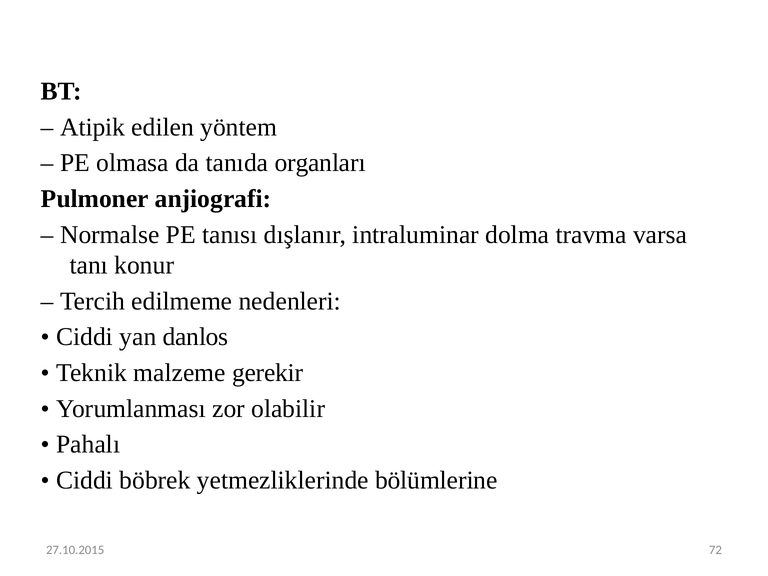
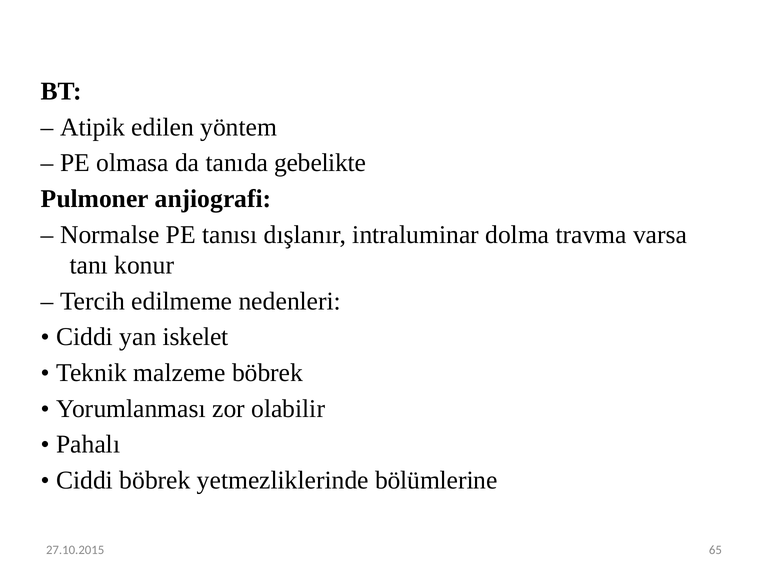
organları: organları -> gebelikte
danlos: danlos -> iskelet
malzeme gerekir: gerekir -> böbrek
72: 72 -> 65
